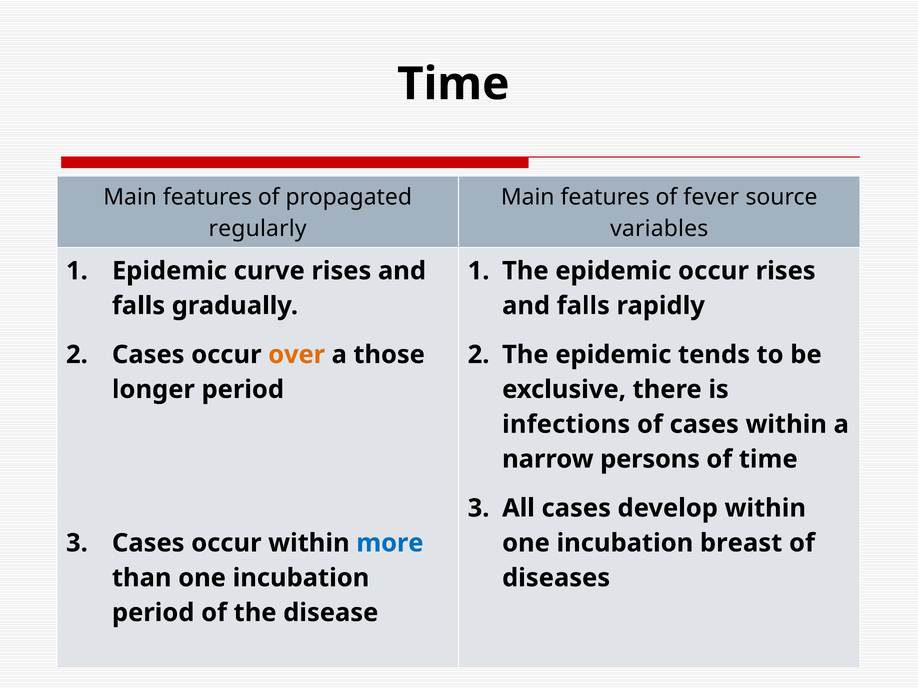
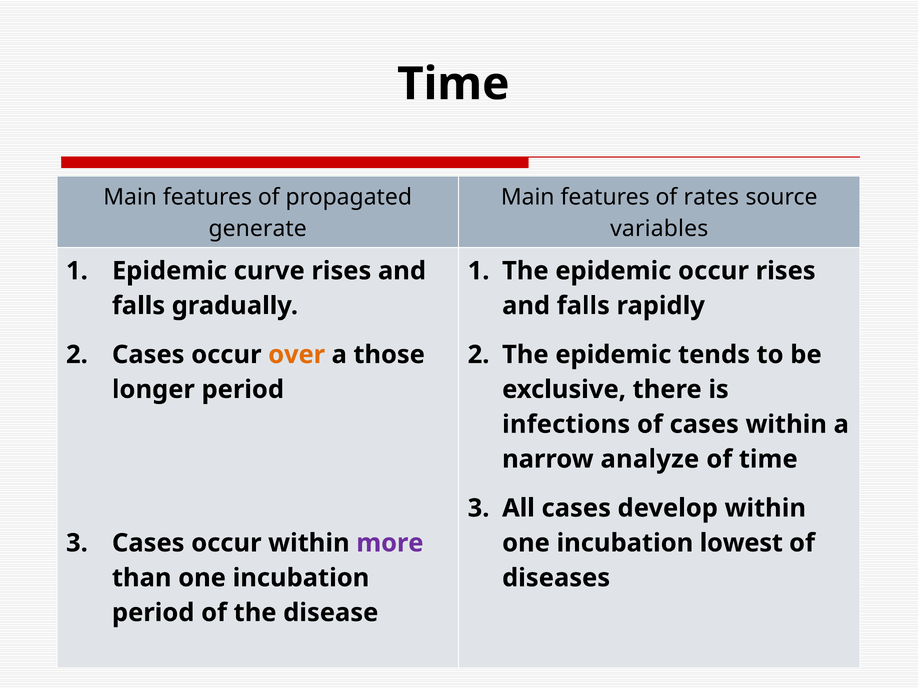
fever: fever -> rates
regularly: regularly -> generate
persons: persons -> analyze
more colour: blue -> purple
breast: breast -> lowest
